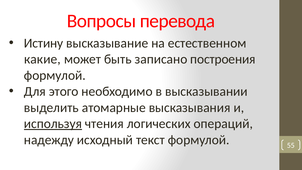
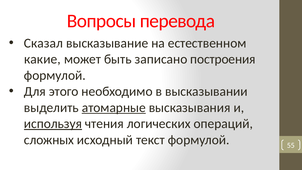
Истину: Истину -> Сказал
атомарные underline: none -> present
надежду: надежду -> сложных
